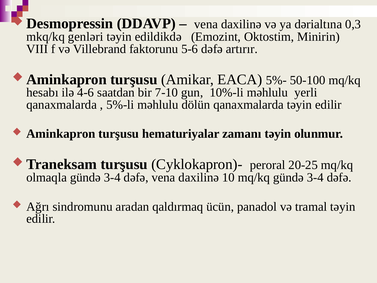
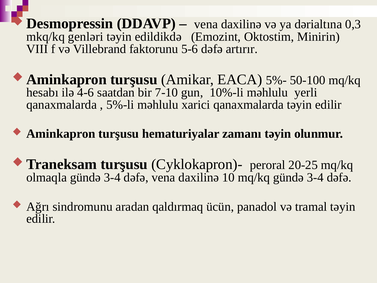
dölün: dölün -> xarici
